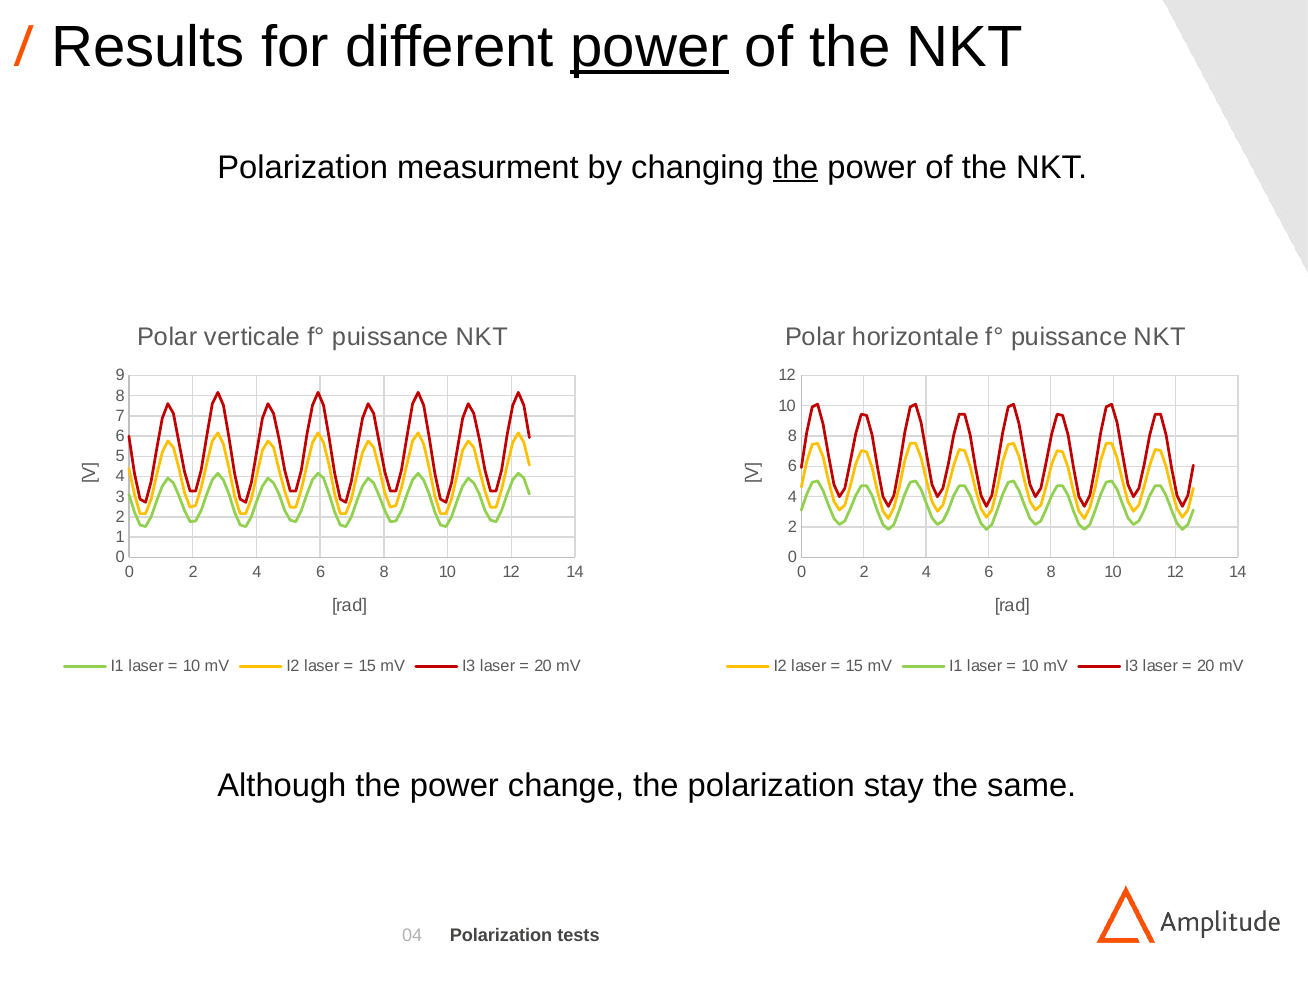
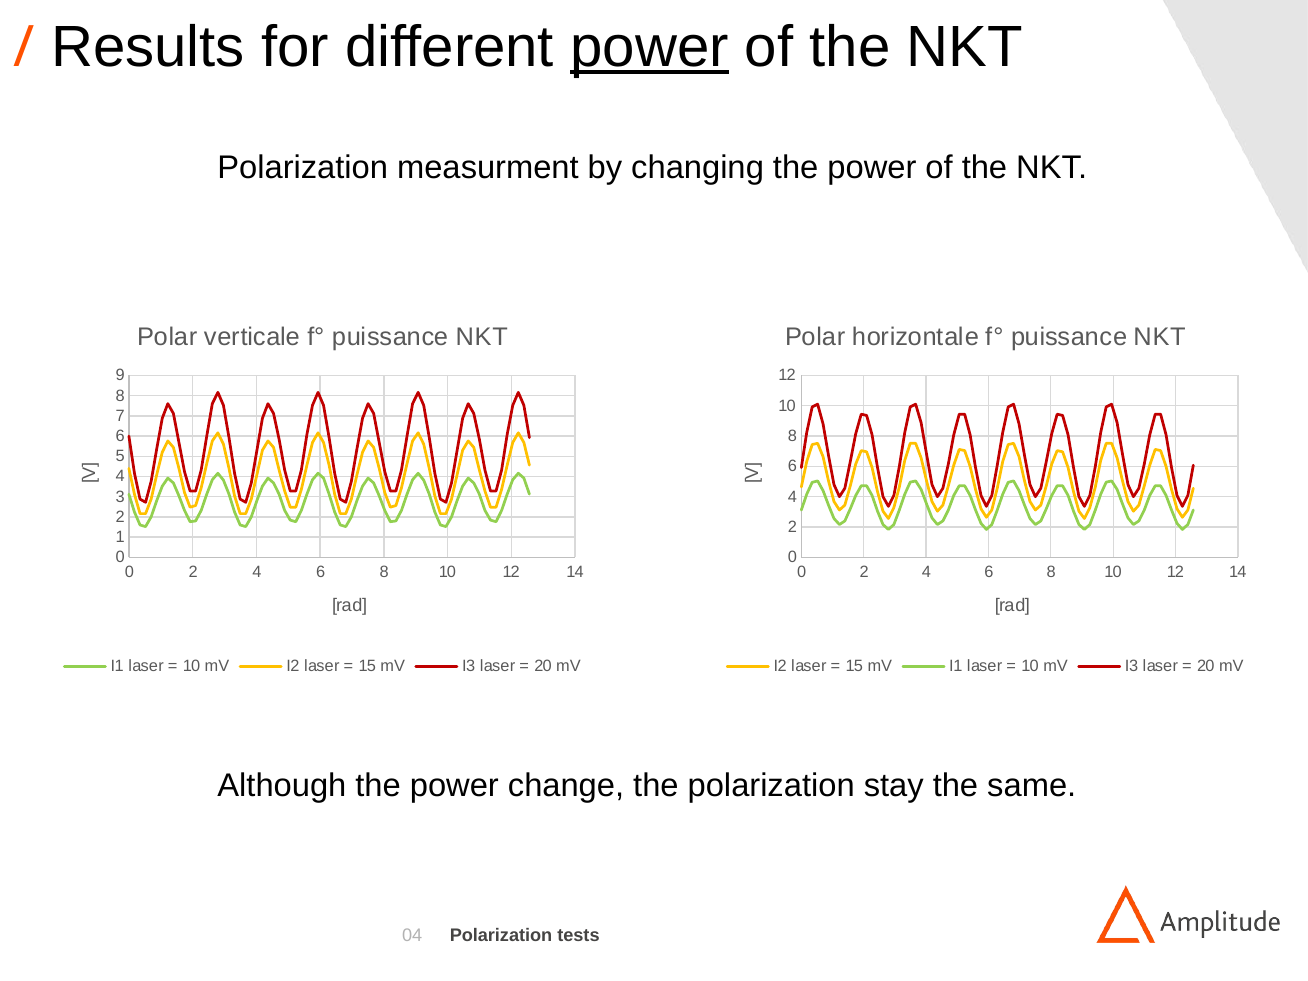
the at (796, 167) underline: present -> none
